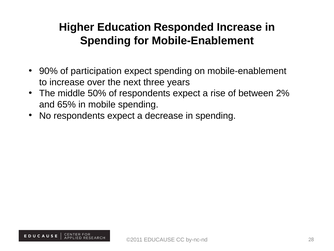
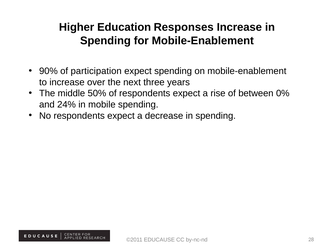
Responded: Responded -> Responses
2%: 2% -> 0%
65%: 65% -> 24%
